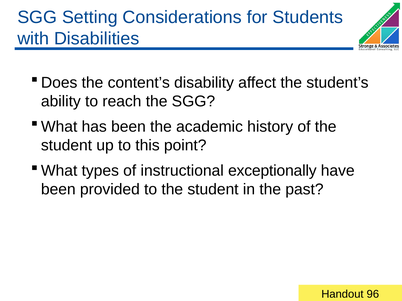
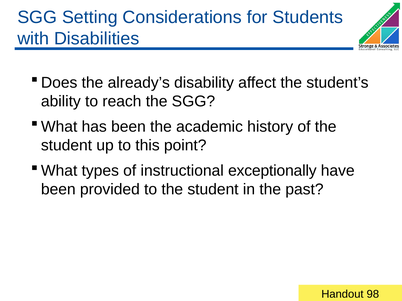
content’s: content’s -> already’s
96: 96 -> 98
